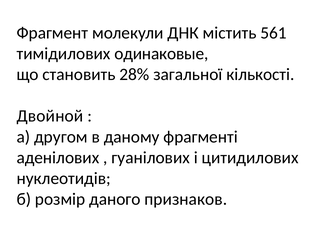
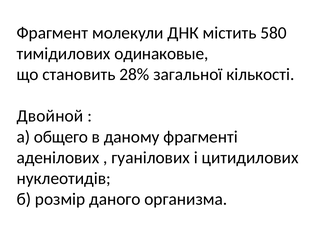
561: 561 -> 580
другом: другом -> общего
признаков: признаков -> организма
